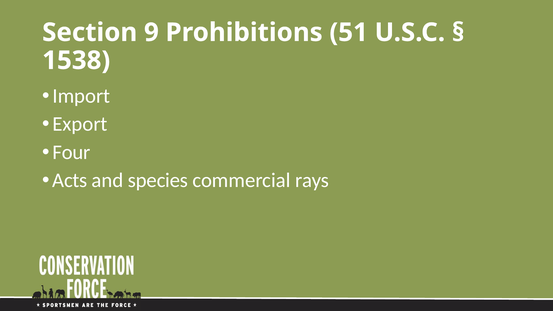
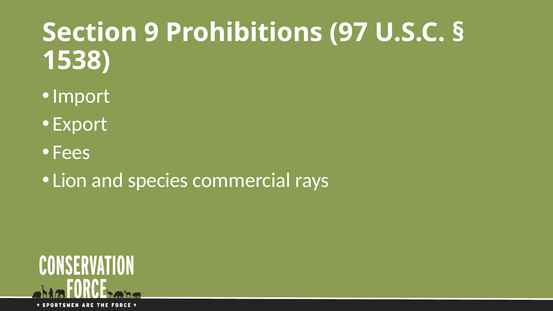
51: 51 -> 97
Four: Four -> Fees
Acts: Acts -> Lion
